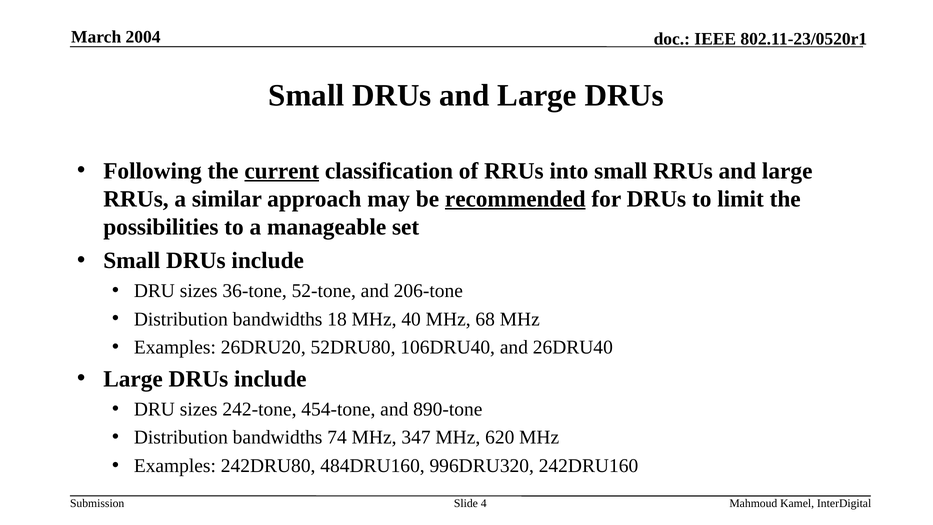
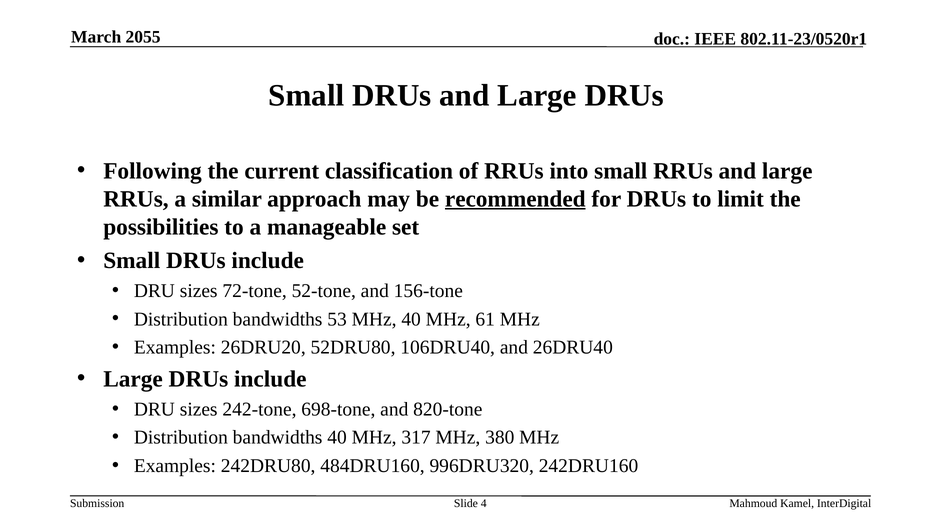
2004: 2004 -> 2055
current underline: present -> none
36-tone: 36-tone -> 72-tone
206-tone: 206-tone -> 156-tone
18: 18 -> 53
68: 68 -> 61
454-tone: 454-tone -> 698-tone
890-tone: 890-tone -> 820-tone
bandwidths 74: 74 -> 40
347: 347 -> 317
620: 620 -> 380
